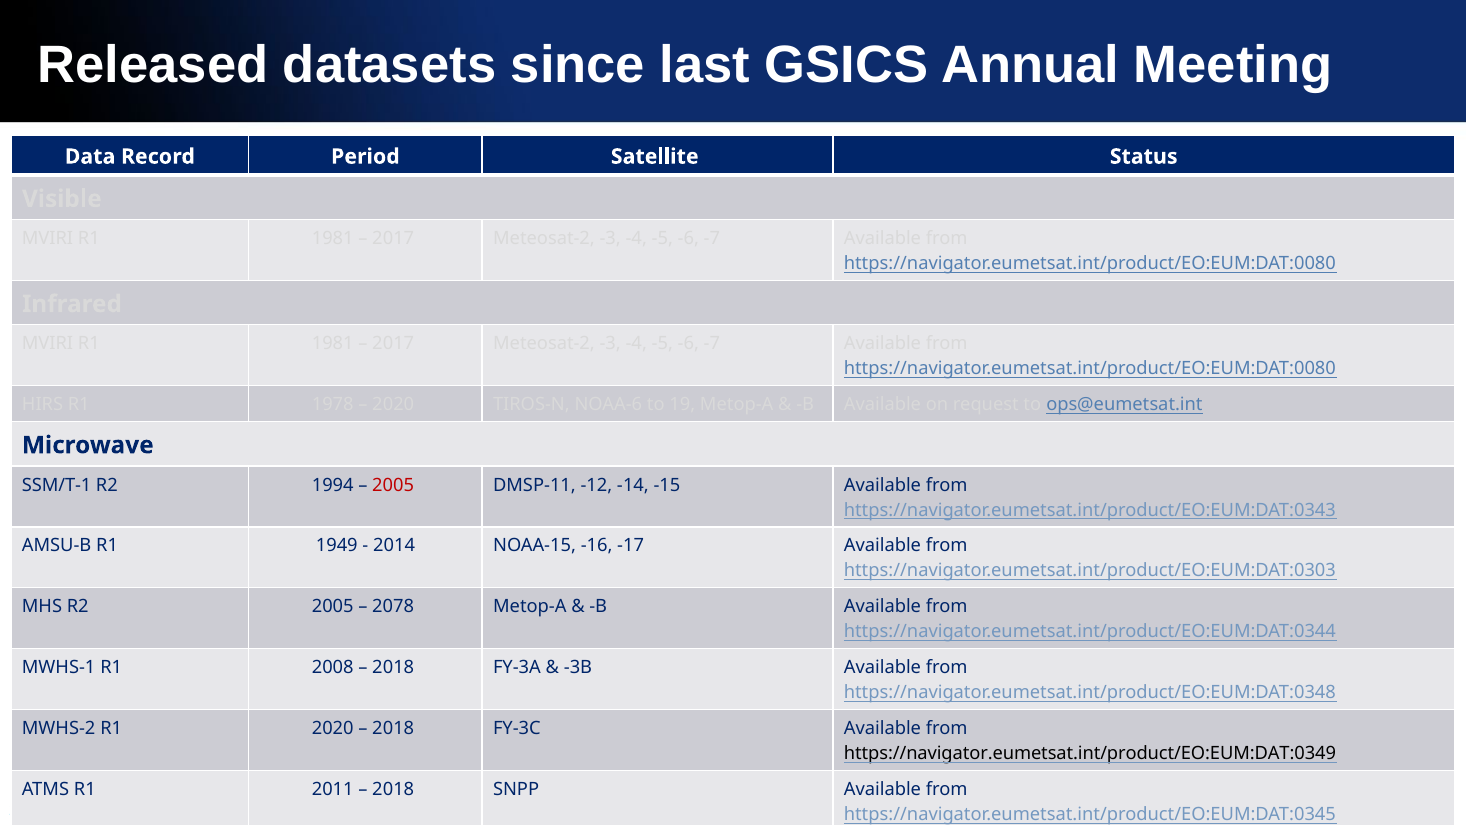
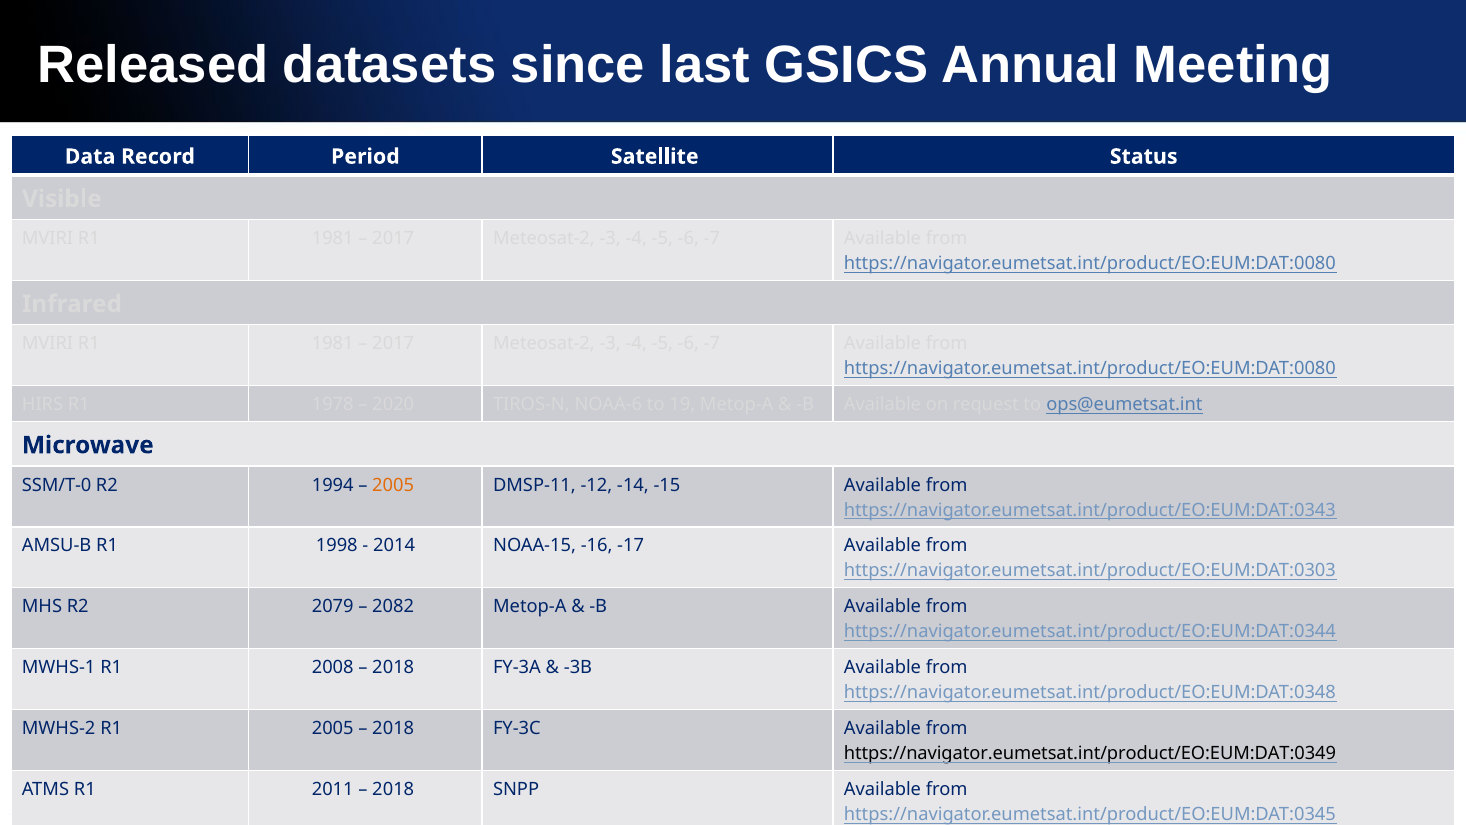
SSM/T-1: SSM/T-1 -> SSM/T-0
2005 at (393, 485) colour: red -> orange
1949: 1949 -> 1998
R2 2005: 2005 -> 2079
2078: 2078 -> 2082
R1 2020: 2020 -> 2005
